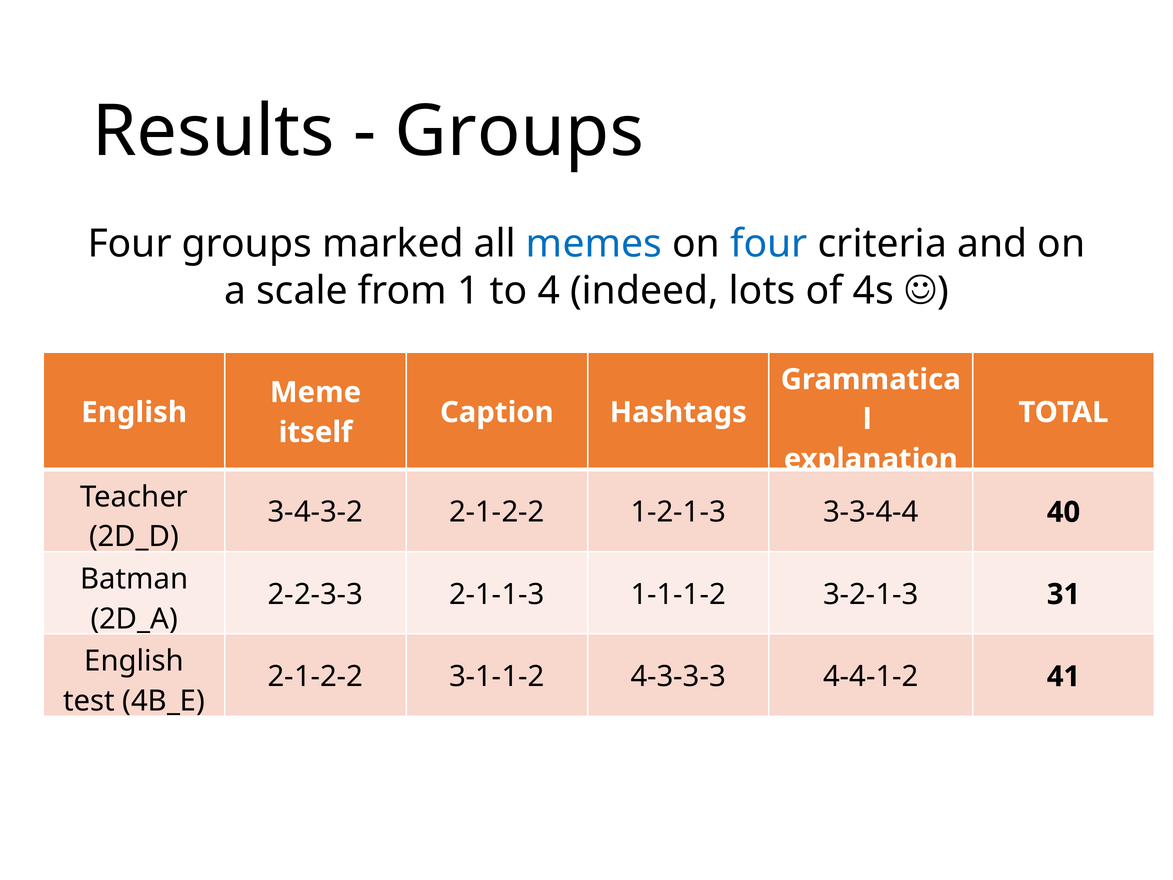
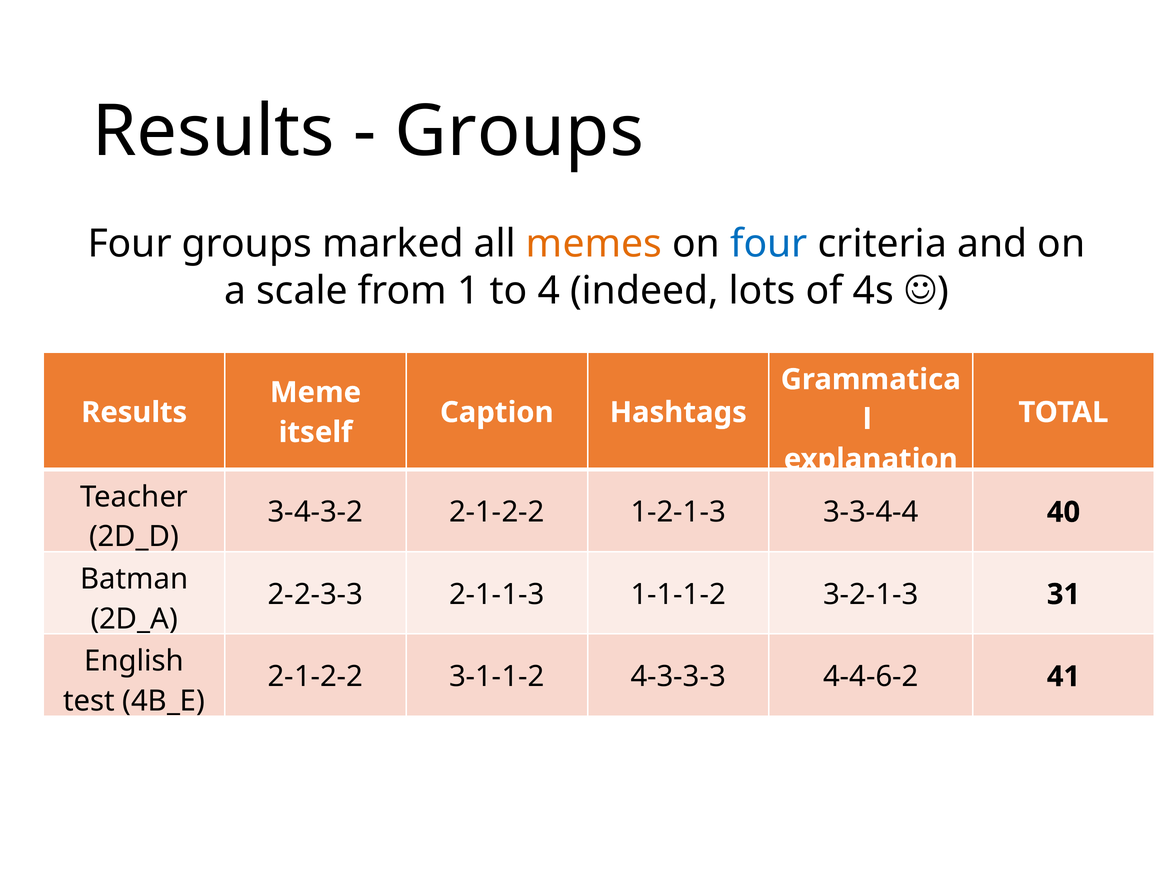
memes colour: blue -> orange
English at (134, 412): English -> Results
4-4-1-2: 4-4-1-2 -> 4-4-6-2
